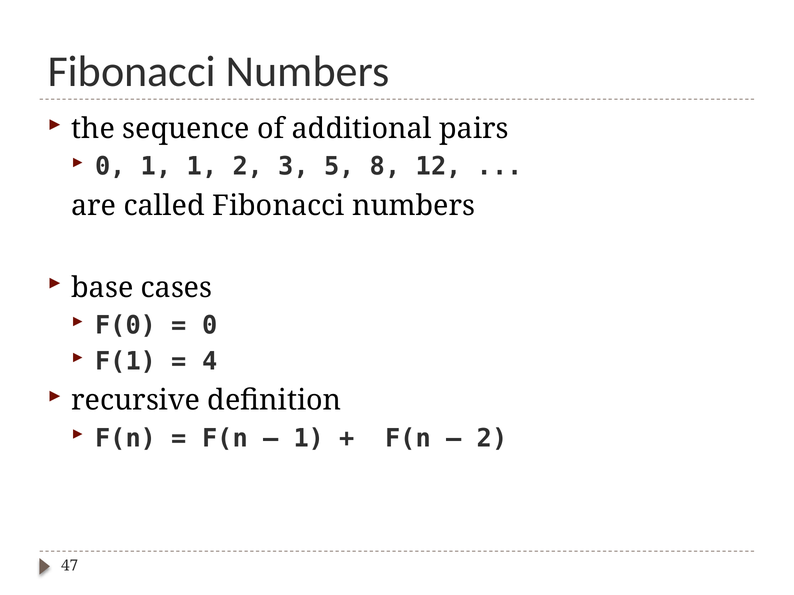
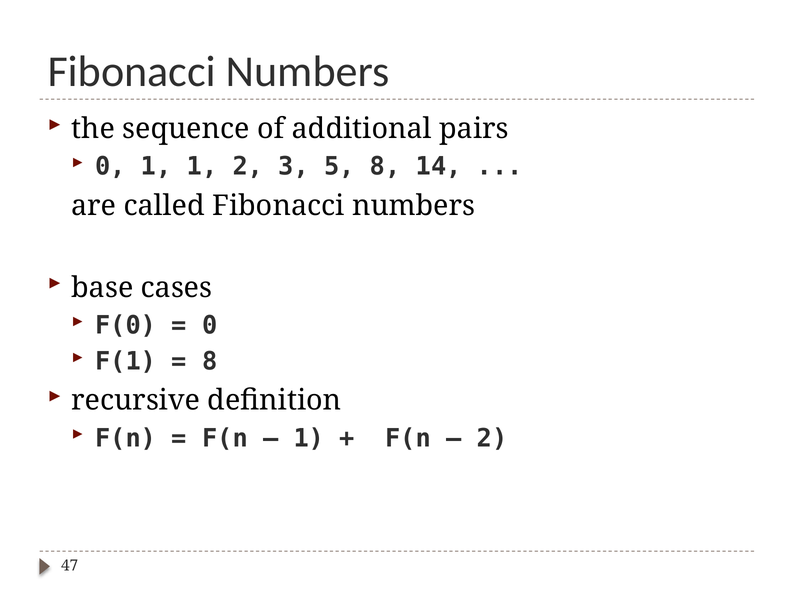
12: 12 -> 14
4 at (210, 362): 4 -> 8
